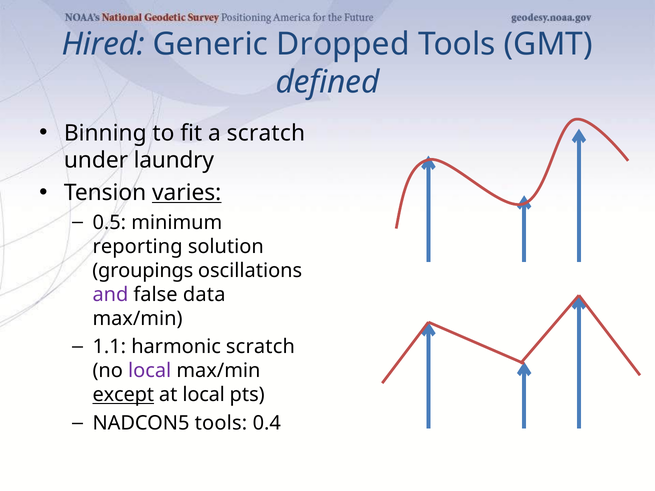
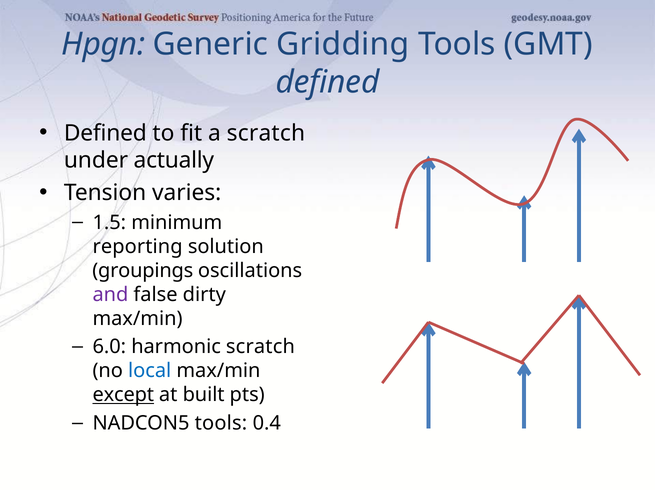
Hired: Hired -> Hpgn
Dropped: Dropped -> Gridding
Binning at (105, 133): Binning -> Defined
laundry: laundry -> actually
varies underline: present -> none
0.5: 0.5 -> 1.5
data: data -> dirty
1.1: 1.1 -> 6.0
local at (150, 371) colour: purple -> blue
at local: local -> built
